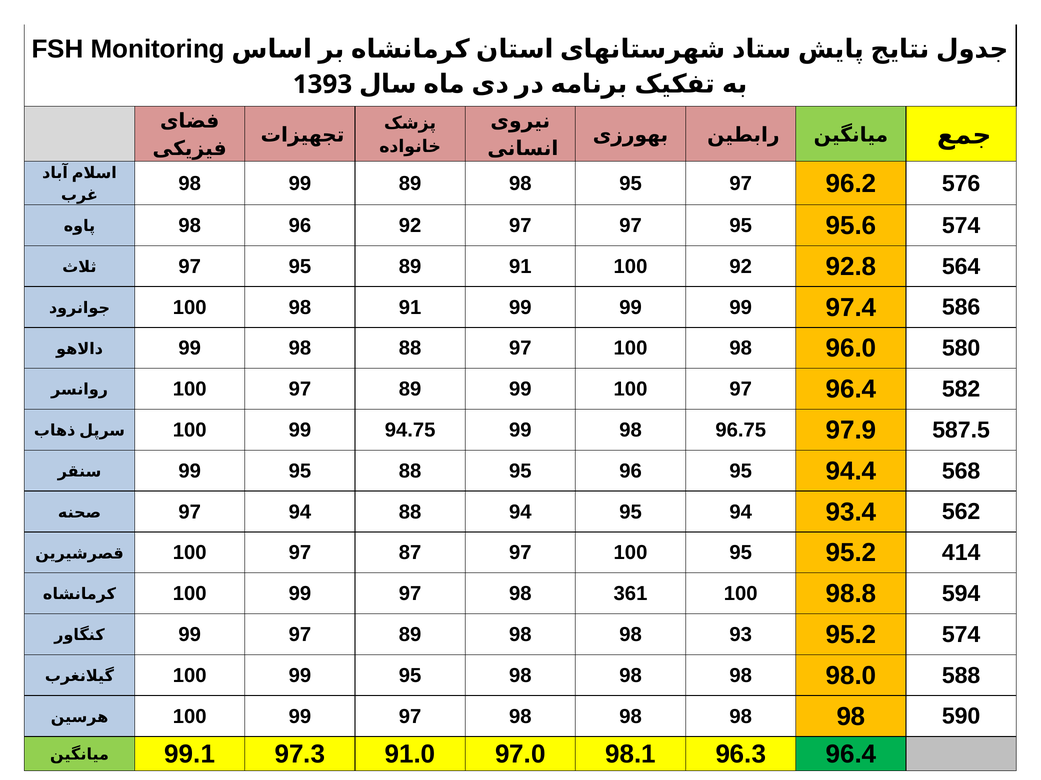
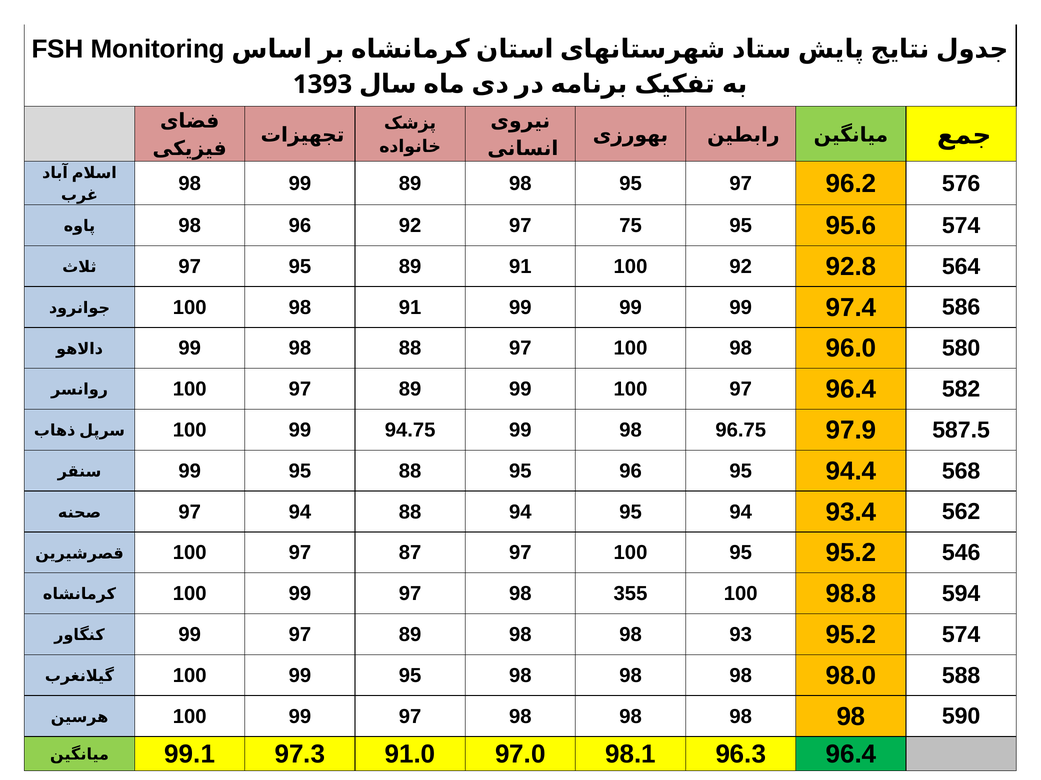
97 97: 97 -> 75
414: 414 -> 546
361: 361 -> 355
